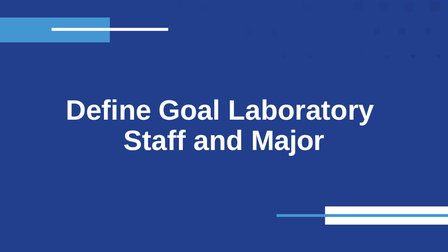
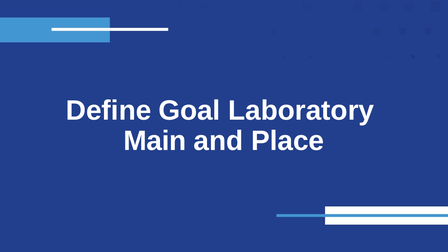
Staff: Staff -> Main
Major: Major -> Place
